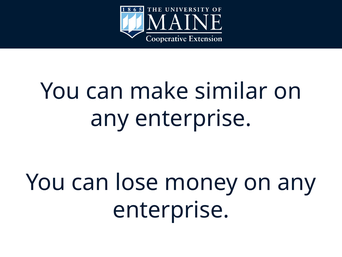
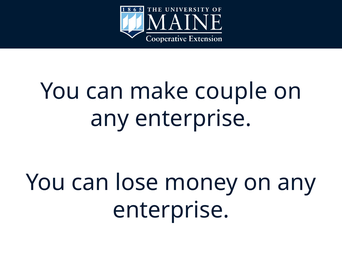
similar: similar -> couple
